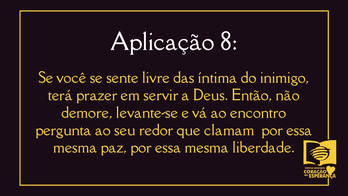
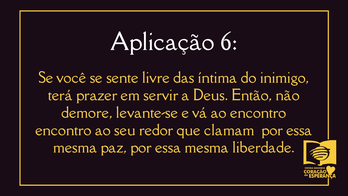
8: 8 -> 6
pergunta at (63, 130): pergunta -> encontro
